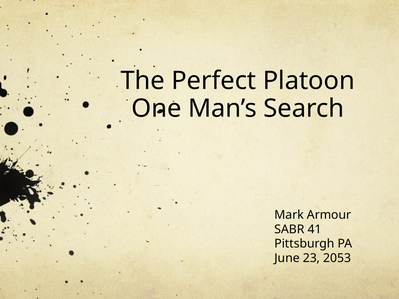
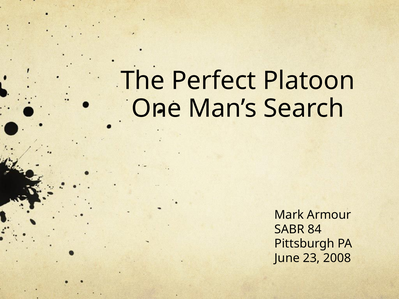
41: 41 -> 84
2053: 2053 -> 2008
